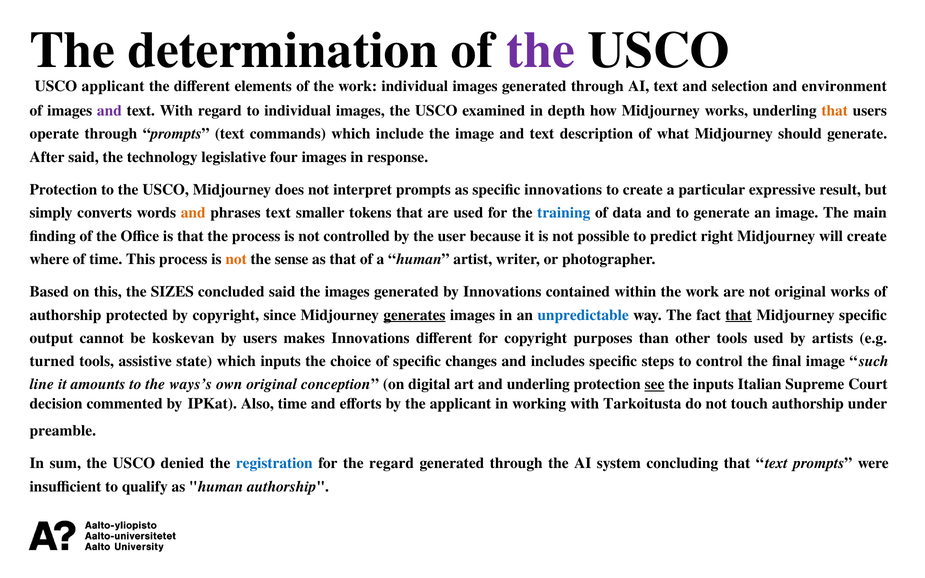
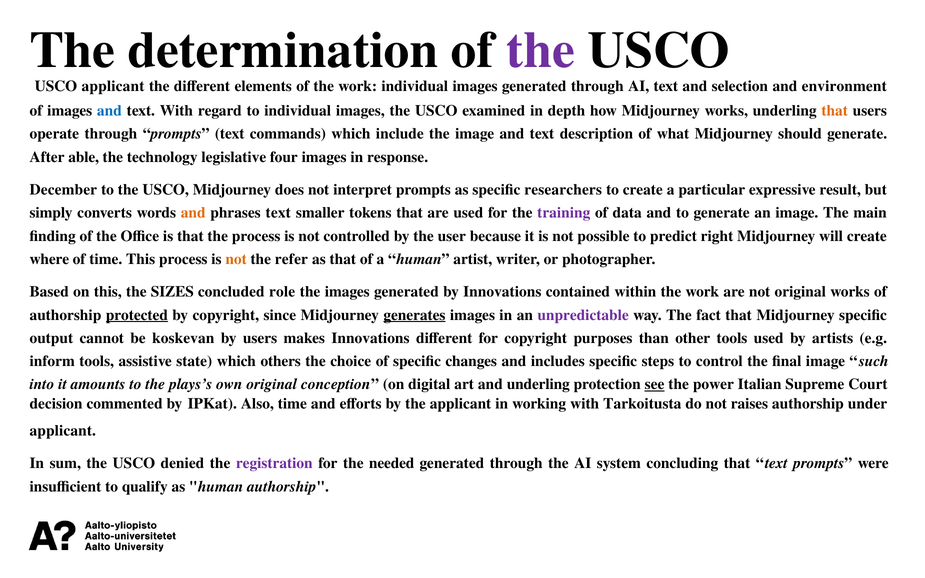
and at (109, 111) colour: purple -> blue
After said: said -> able
Protection at (63, 190): Protection -> December
specific innovations: innovations -> researchers
training colour: blue -> purple
sense: sense -> refer
concluded said: said -> role
protected underline: none -> present
unpredictable colour: blue -> purple
that at (739, 315) underline: present -> none
turned: turned -> inform
which inputs: inputs -> others
line: line -> into
ways’s: ways’s -> plays’s
the inputs: inputs -> power
touch: touch -> raises
preamble at (63, 431): preamble -> applicant
registration colour: blue -> purple
the regard: regard -> needed
